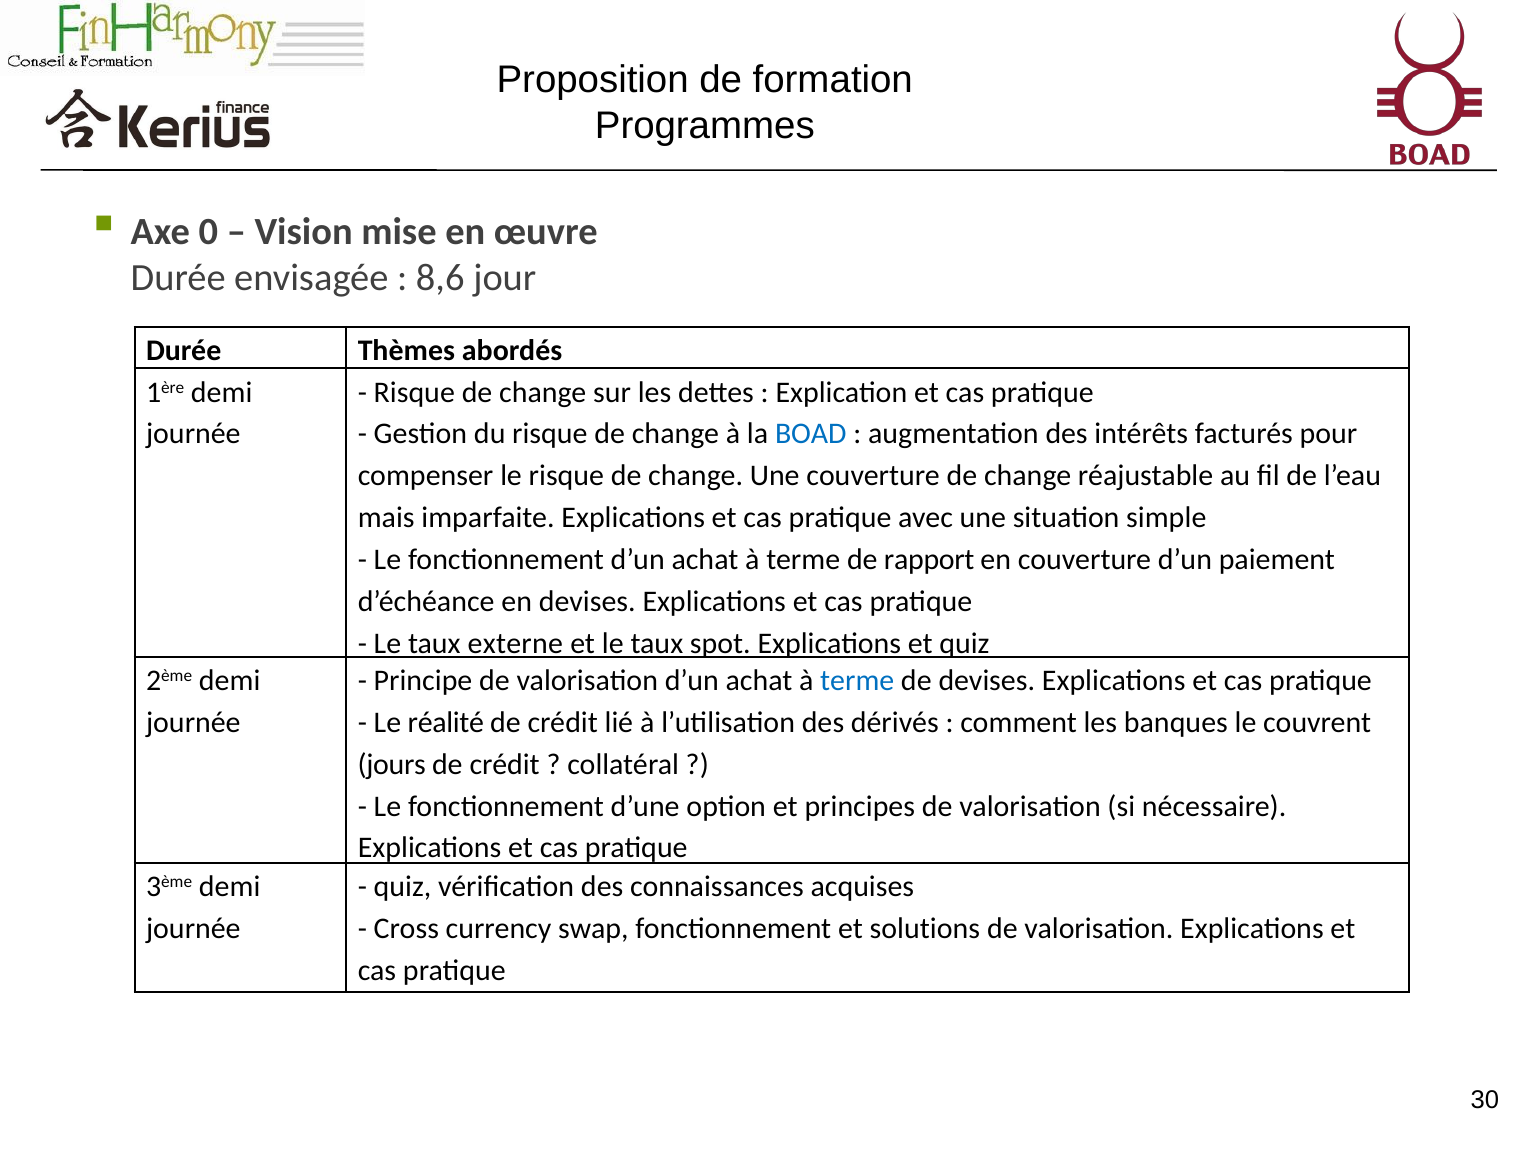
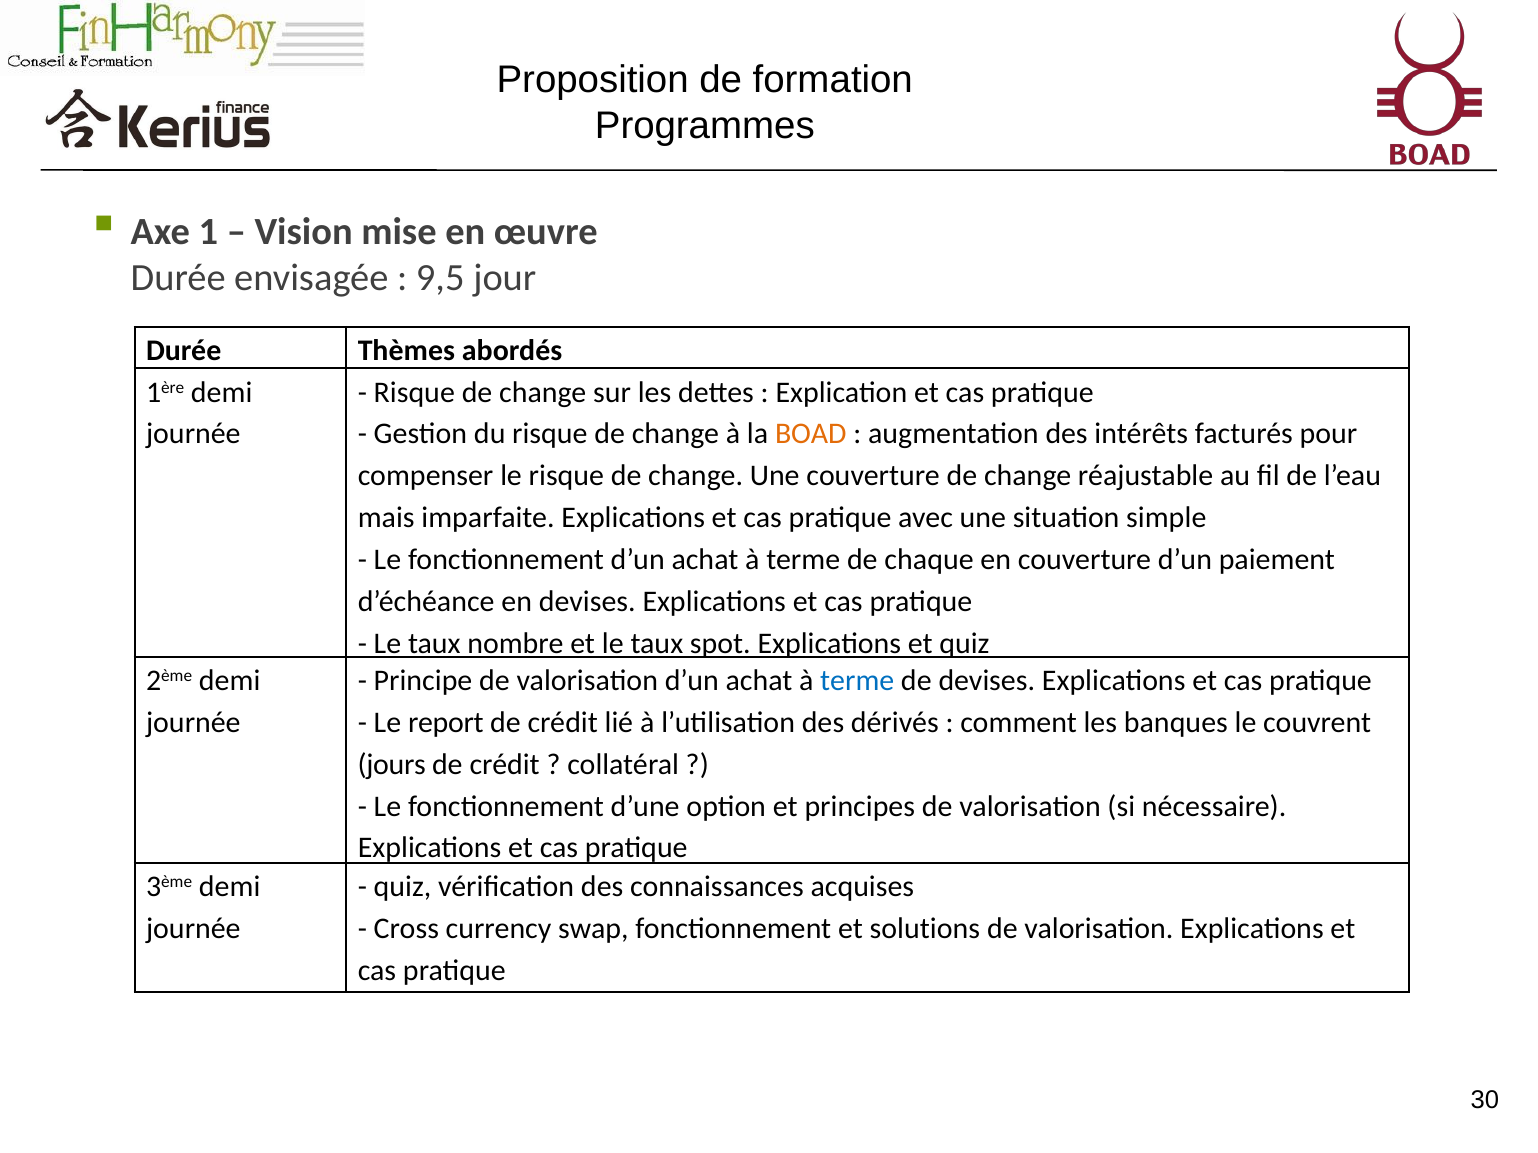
0: 0 -> 1
8,6: 8,6 -> 9,5
BOAD colour: blue -> orange
rapport: rapport -> chaque
externe: externe -> nombre
réalité: réalité -> report
